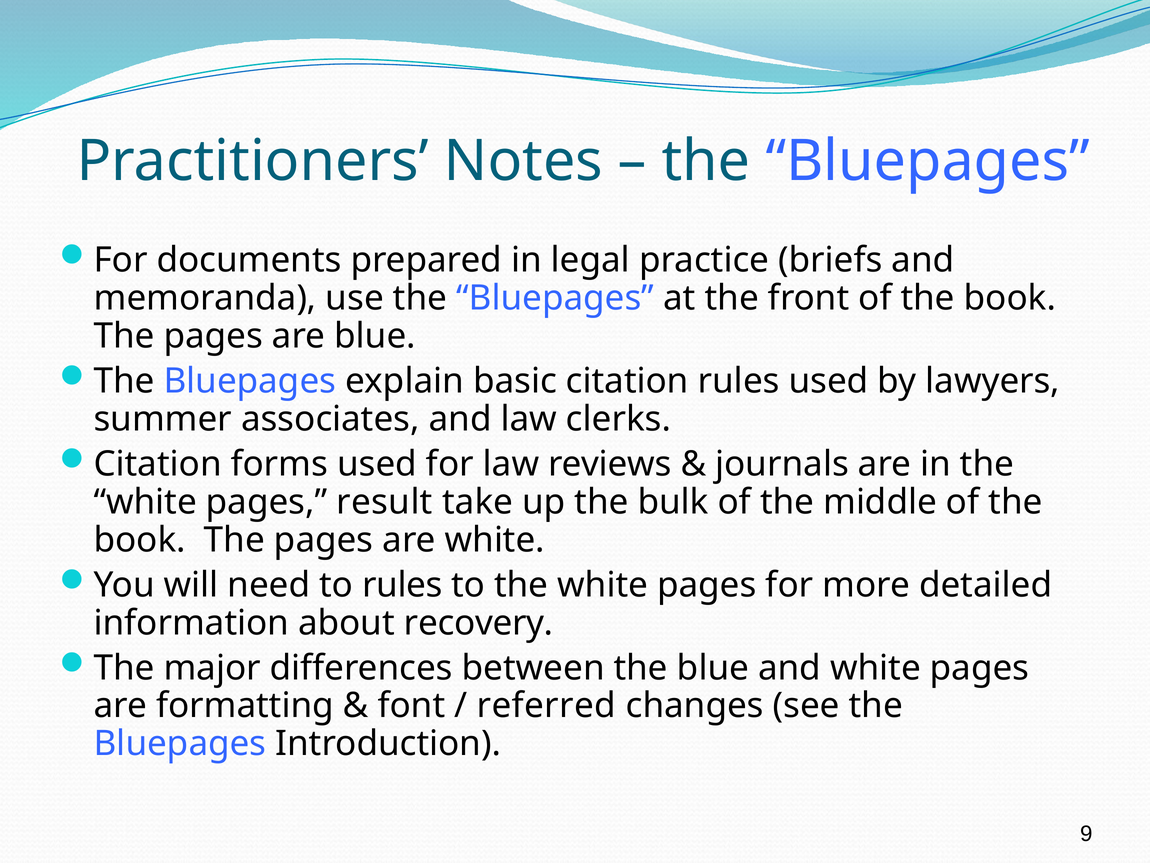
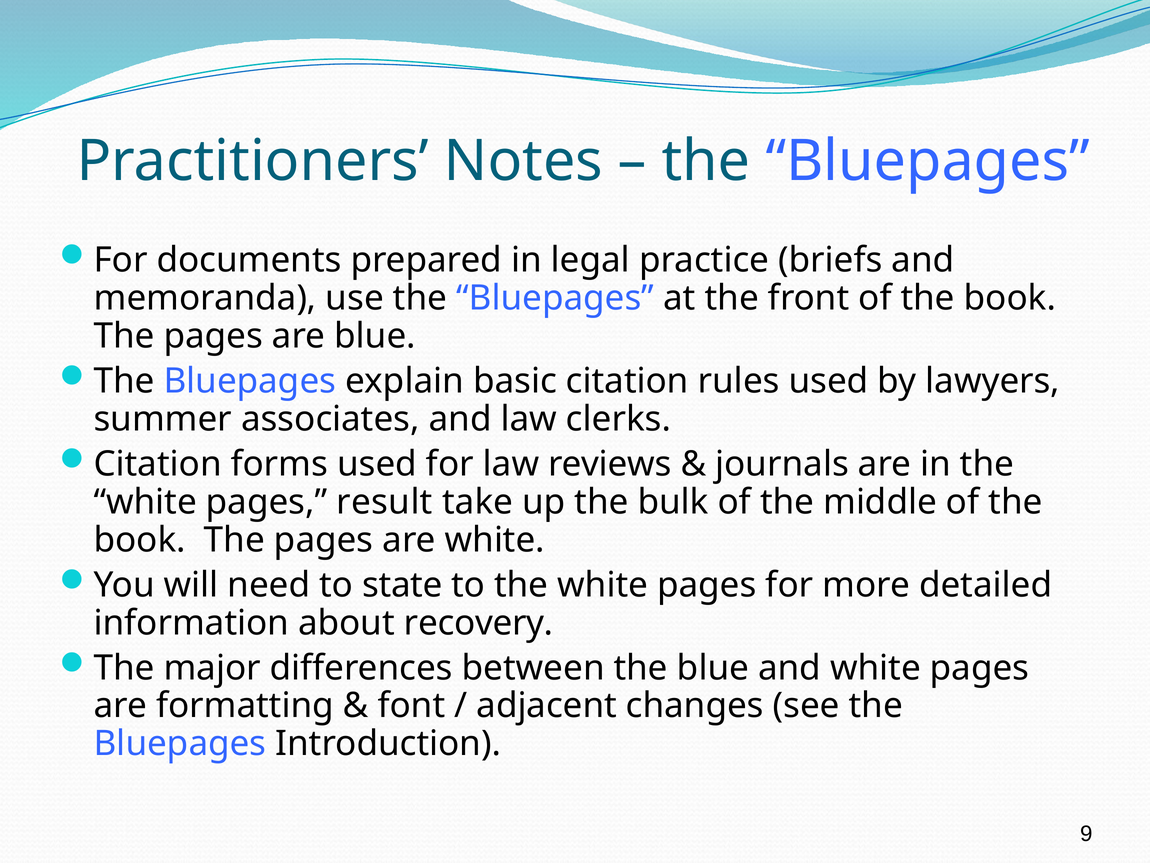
to rules: rules -> state
referred: referred -> adjacent
